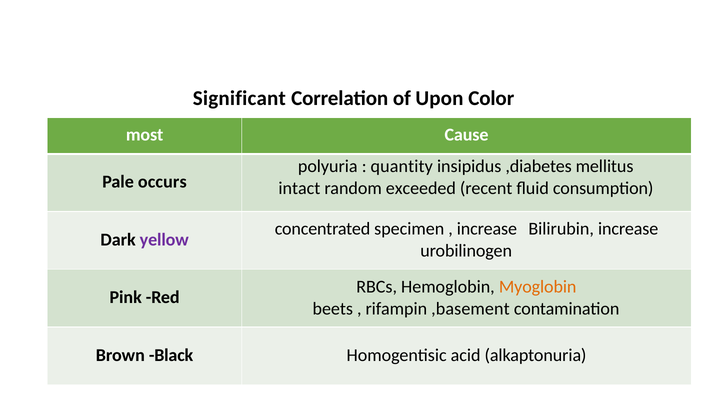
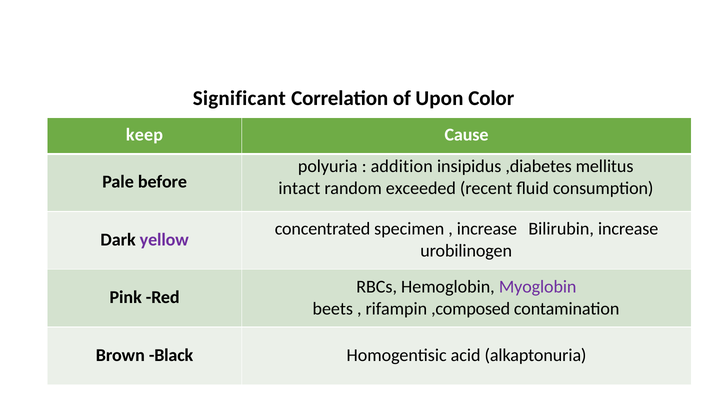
most: most -> keep
quantity: quantity -> addition
occurs: occurs -> before
Myoglobin colour: orange -> purple
,basement: ,basement -> ,composed
